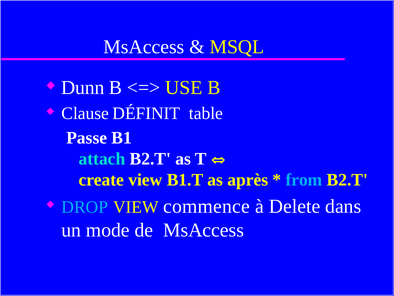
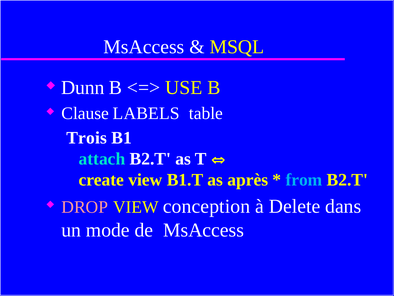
DÉFINIT: DÉFINIT -> LABELS
Passe: Passe -> Trois
DROP colour: light blue -> pink
commence: commence -> conception
